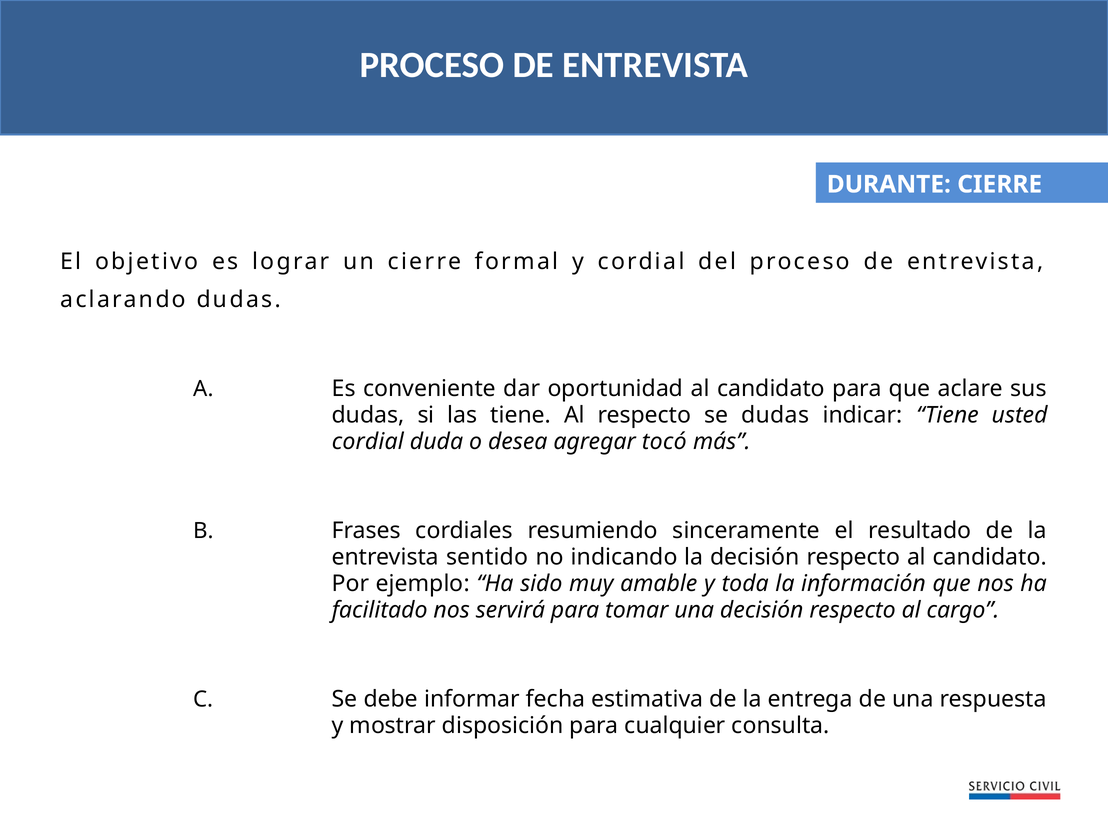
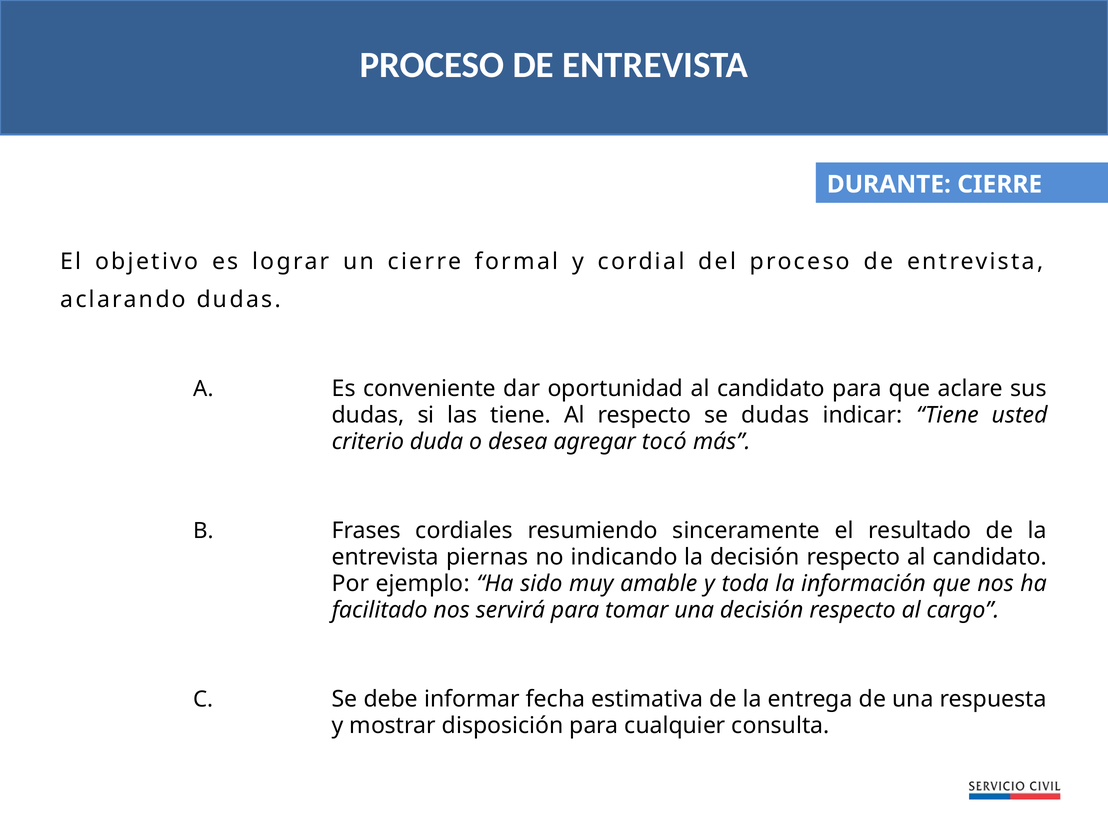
cordial at (368, 442): cordial -> criterio
sentido: sentido -> piernas
